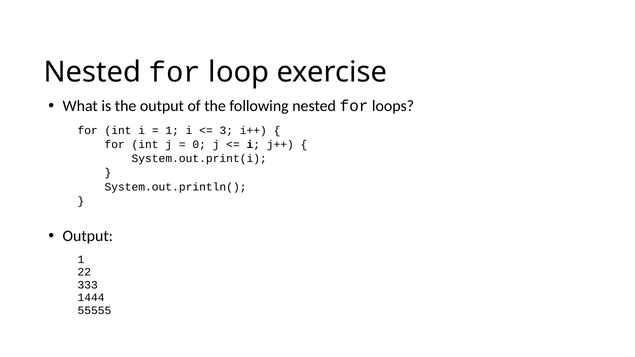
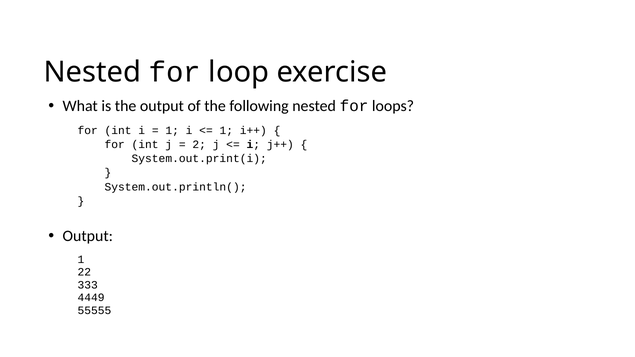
3 at (226, 131): 3 -> 1
0: 0 -> 2
1444: 1444 -> 4449
